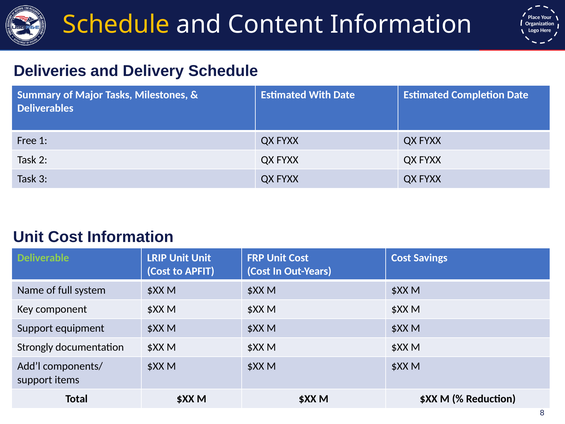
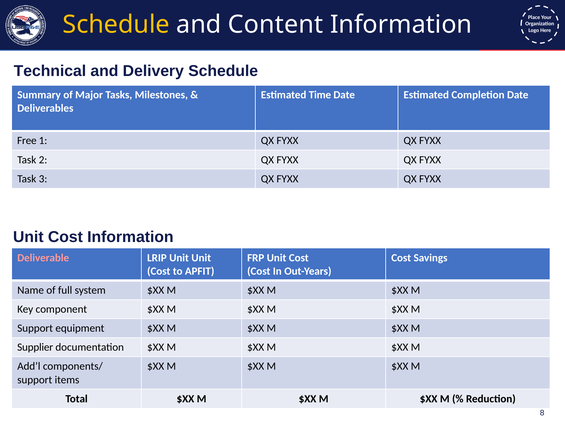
Deliveries: Deliveries -> Technical
With: With -> Time
Deliverable colour: light green -> pink
Strongly: Strongly -> Supplier
